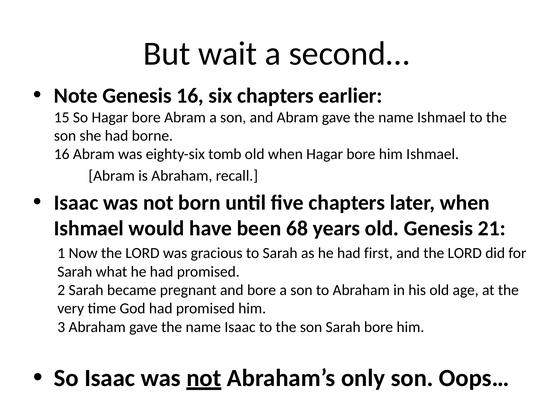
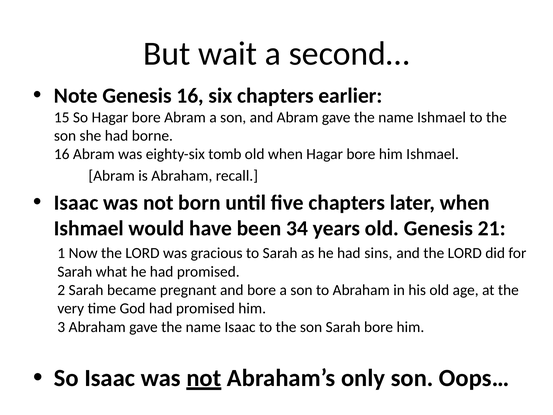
68: 68 -> 34
first: first -> sins
